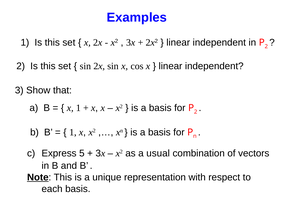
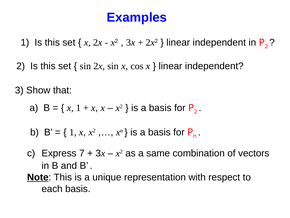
5: 5 -> 7
usual: usual -> same
